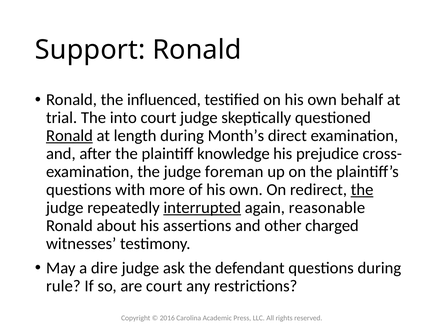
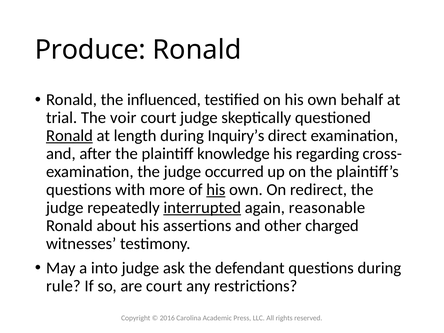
Support: Support -> Produce
into: into -> voir
Month’s: Month’s -> Inquiry’s
prejudice: prejudice -> regarding
foreman: foreman -> occurred
his at (216, 190) underline: none -> present
the at (362, 190) underline: present -> none
dire: dire -> into
